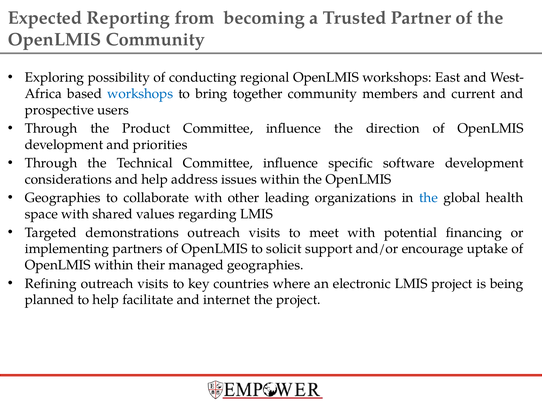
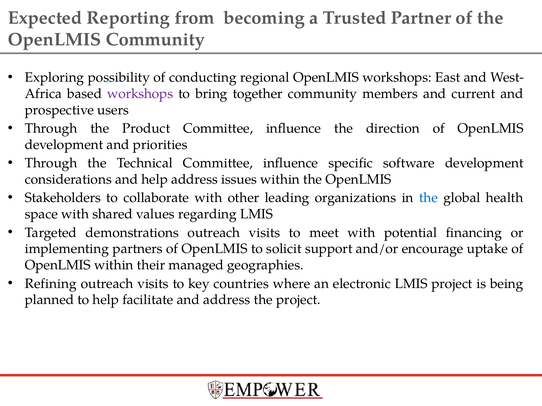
workshops at (140, 94) colour: blue -> purple
Geographies at (63, 198): Geographies -> Stakeholders
and internet: internet -> address
